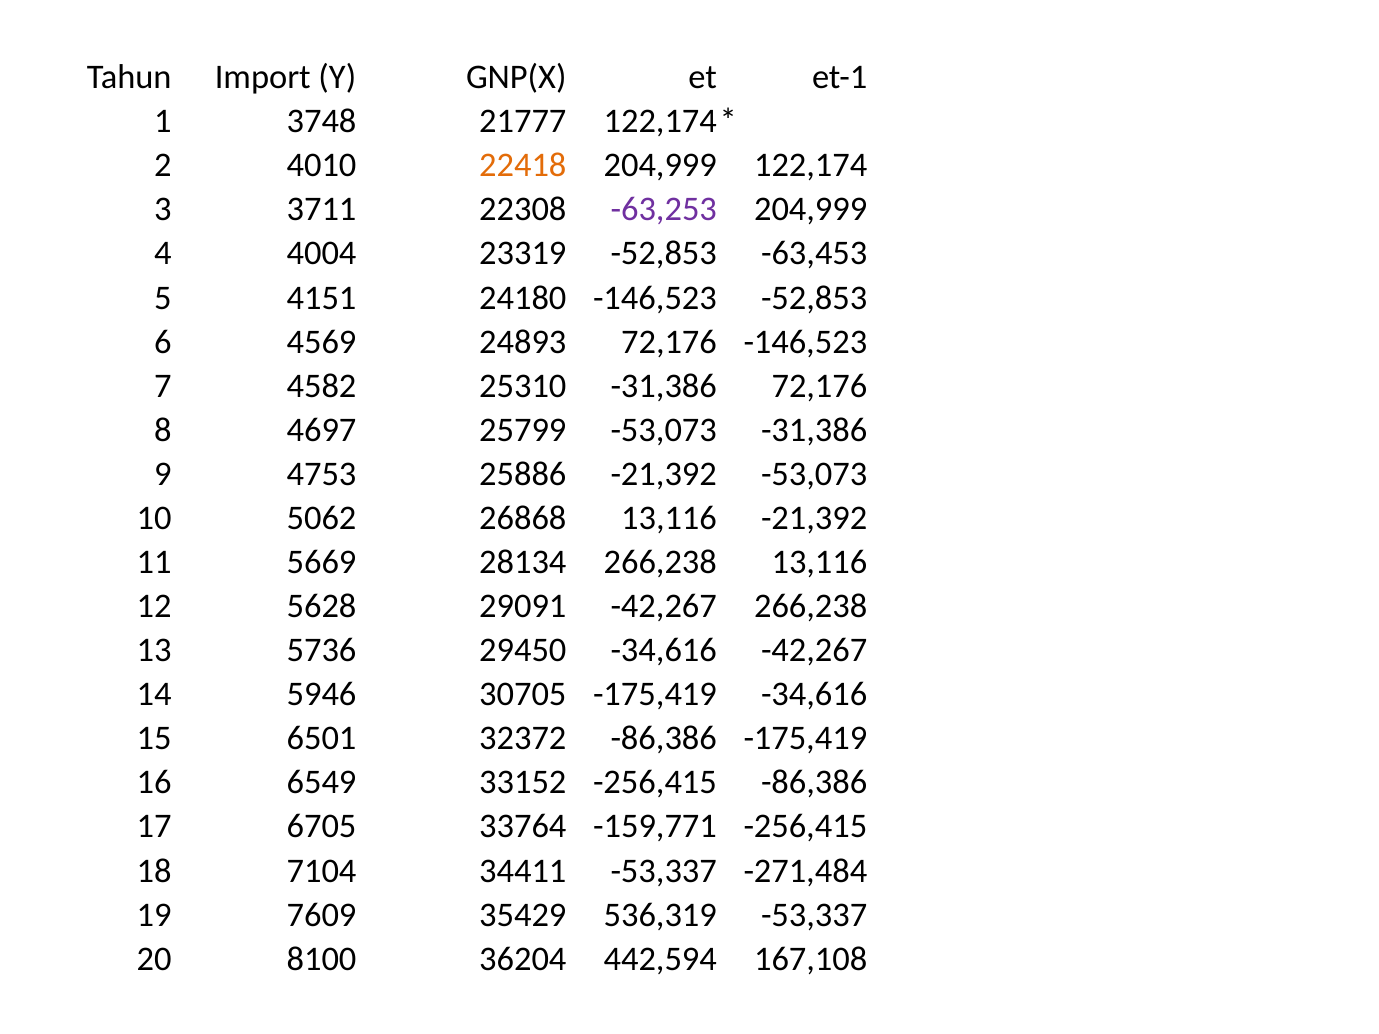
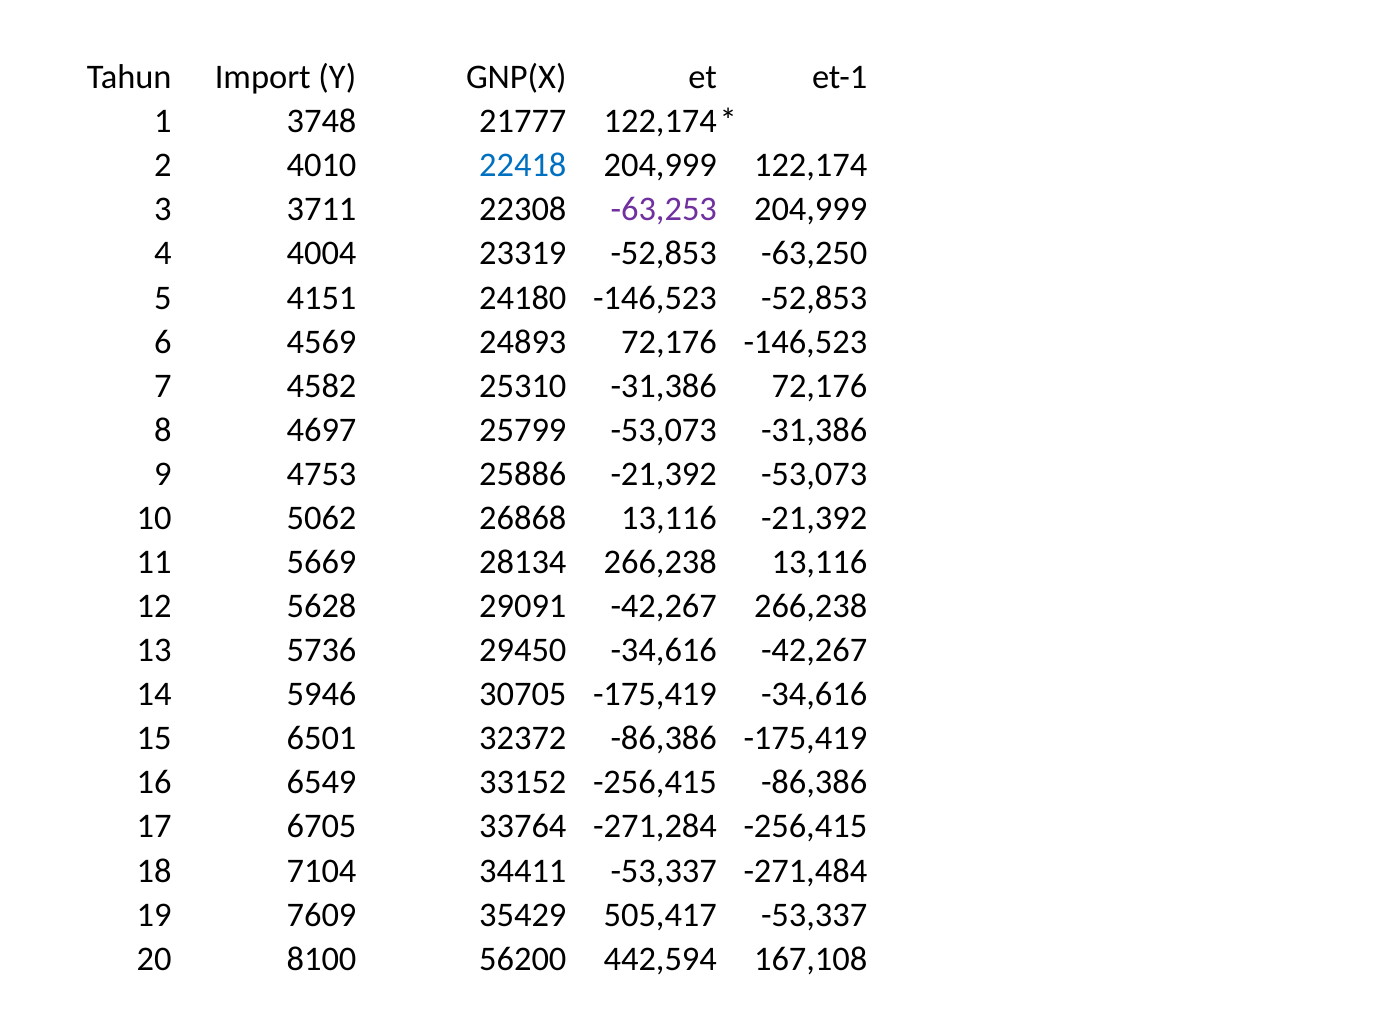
22418 colour: orange -> blue
-63,453: -63,453 -> -63,250
-159,771: -159,771 -> -271,284
536,319: 536,319 -> 505,417
36204: 36204 -> 56200
